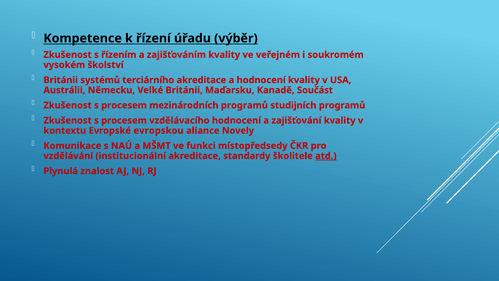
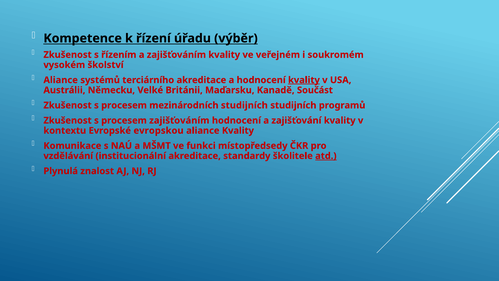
Británii at (61, 80): Británii -> Aliance
kvality at (304, 80) underline: none -> present
mezinárodních programů: programů -> studijních
procesem vzdělávacího: vzdělávacího -> zajišťováním
aliance Novely: Novely -> Kvality
